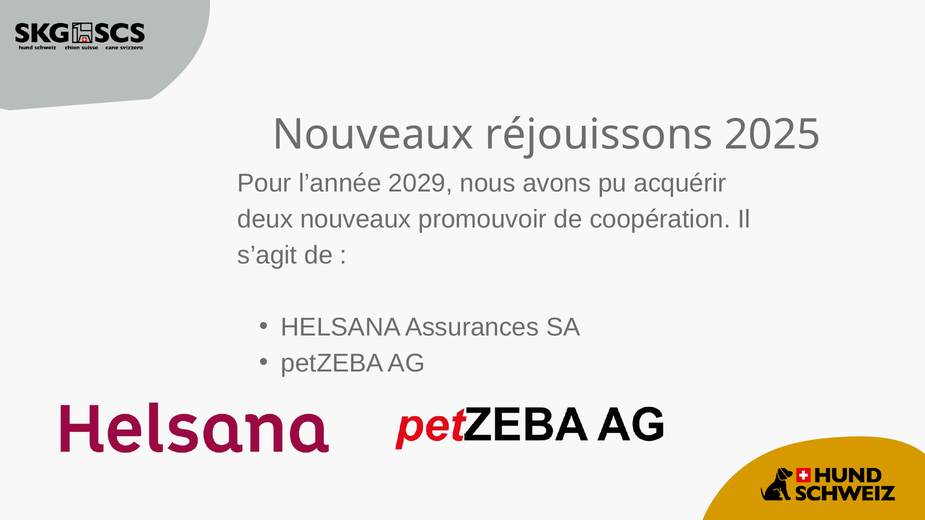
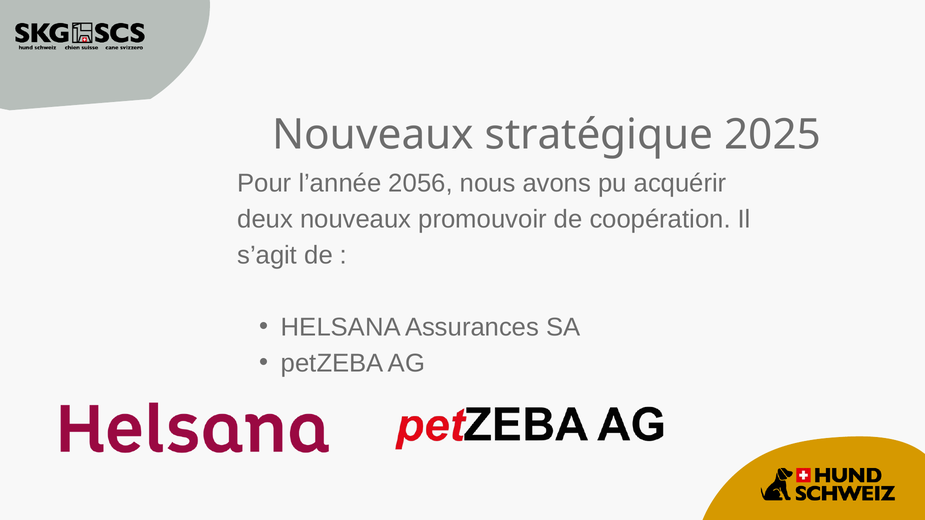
réjouissons: réjouissons -> stratégique
2029: 2029 -> 2056
